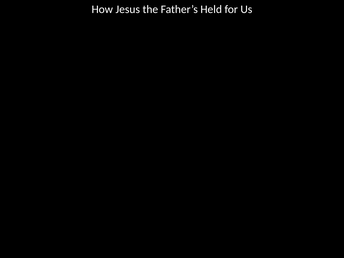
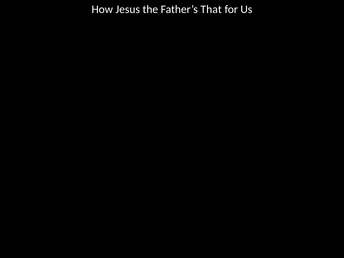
Held: Held -> That
